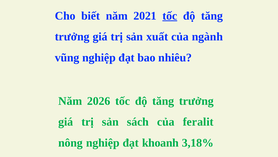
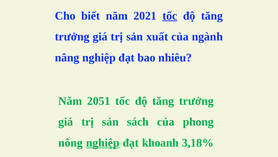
vũng: vũng -> nâng
2026: 2026 -> 2051
feralit: feralit -> phong
nghiệp at (103, 142) underline: none -> present
